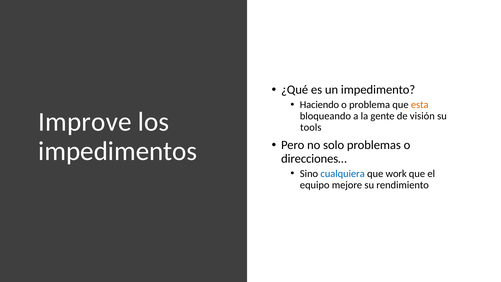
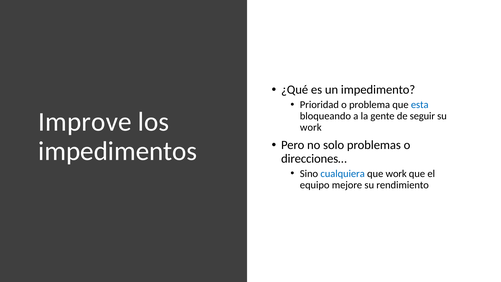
Haciendo: Haciendo -> Prioridad
esta colour: orange -> blue
visión: visión -> seguir
tools at (311, 127): tools -> work
